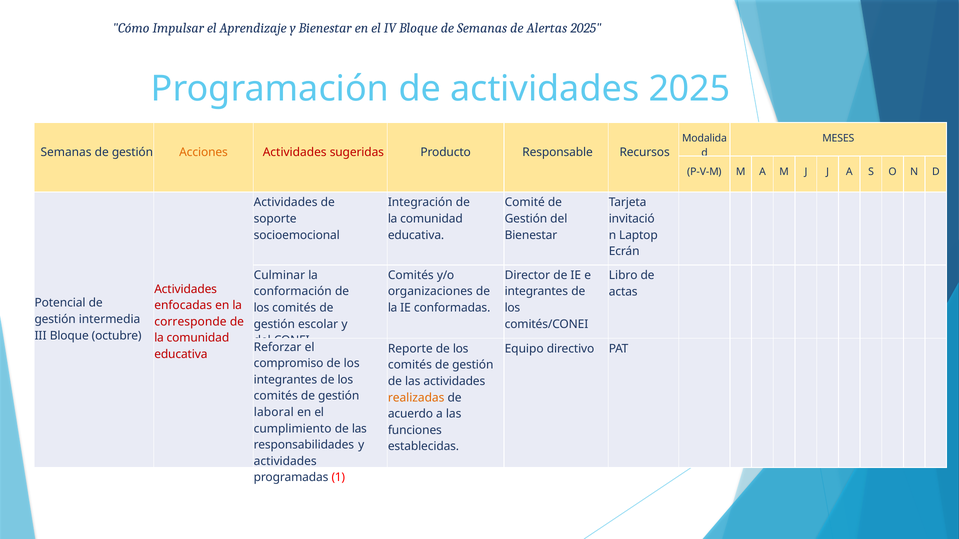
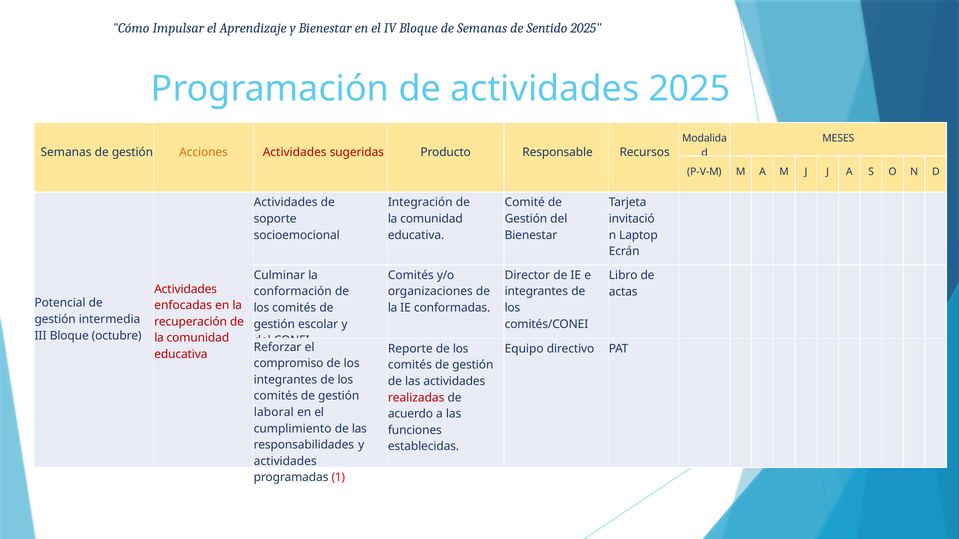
Alertas: Alertas -> Sentido
corresponde: corresponde -> recuperación
realizadas colour: orange -> red
